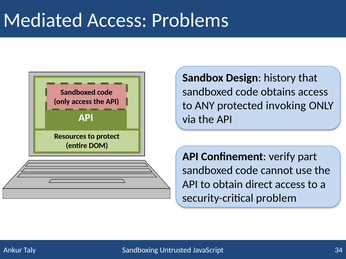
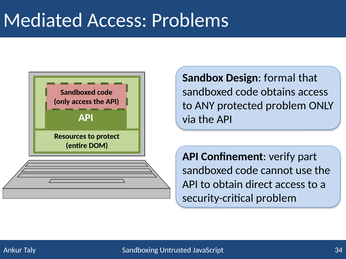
history: history -> formal
protected invoking: invoking -> problem
